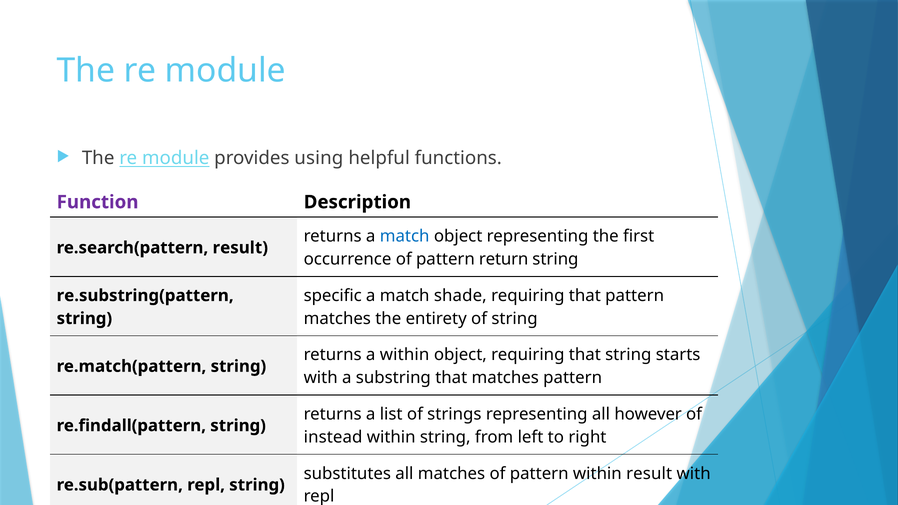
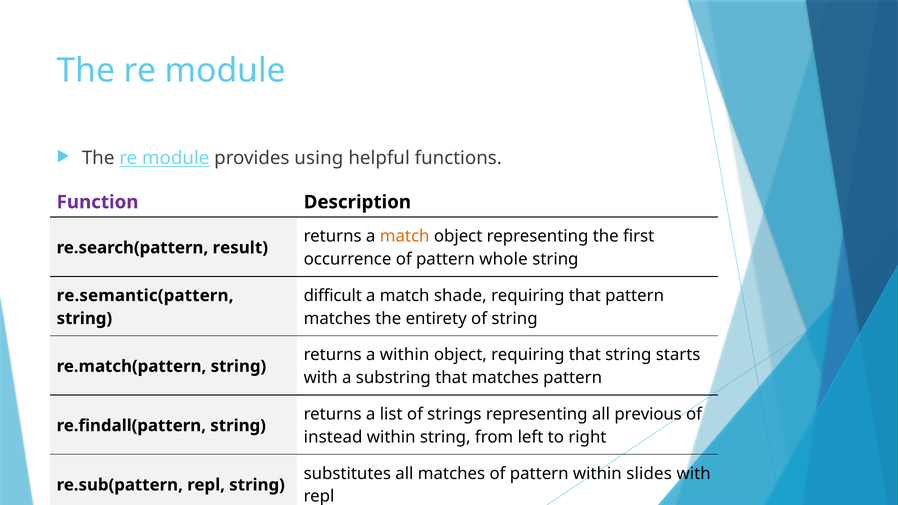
match at (405, 236) colour: blue -> orange
return: return -> whole
specific: specific -> difficult
re.substring(pattern: re.substring(pattern -> re.semantic(pattern
however: however -> previous
within result: result -> slides
